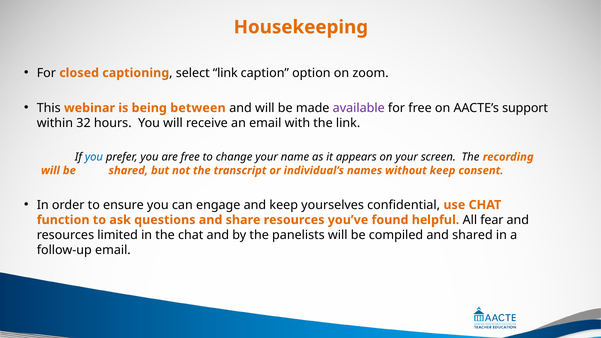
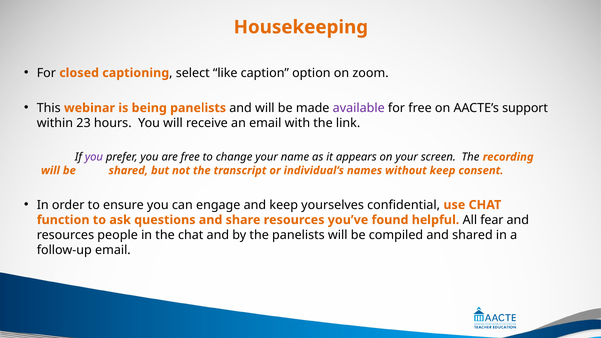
select link: link -> like
being between: between -> panelists
32: 32 -> 23
you at (94, 157) colour: blue -> purple
limited: limited -> people
